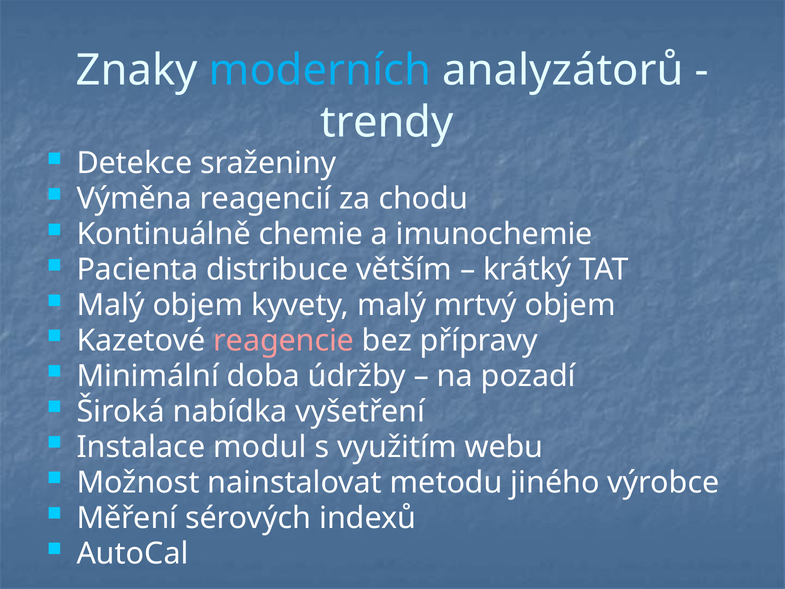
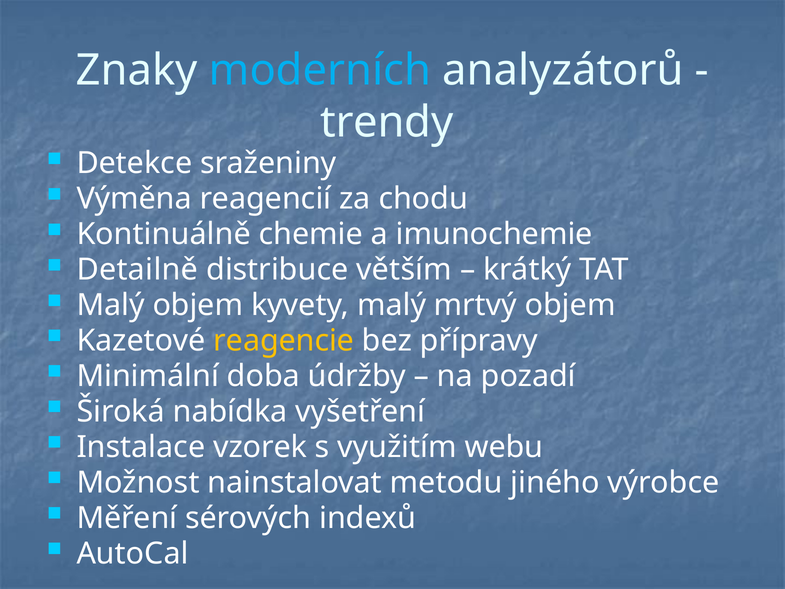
Pacienta: Pacienta -> Detailně
reagencie colour: pink -> yellow
modul: modul -> vzorek
